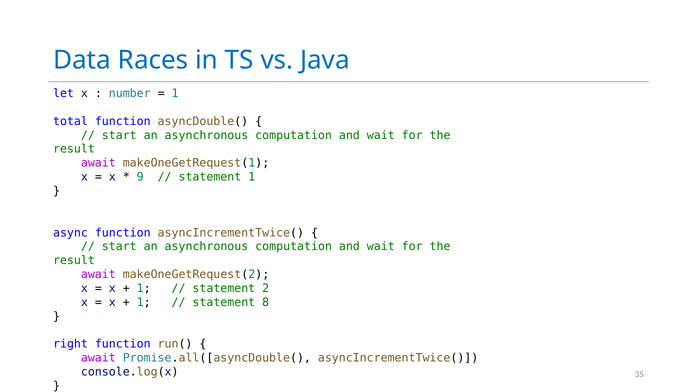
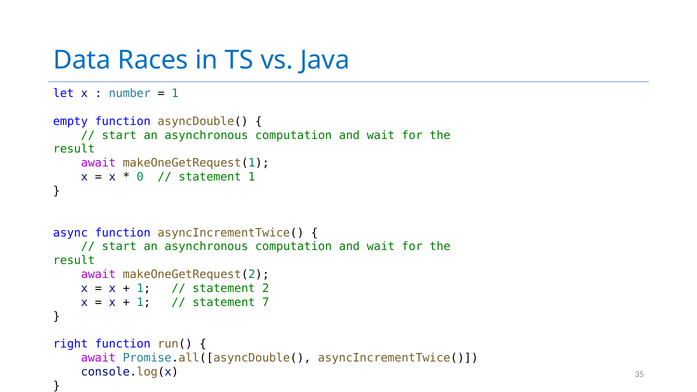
total: total -> empty
9: 9 -> 0
8: 8 -> 7
